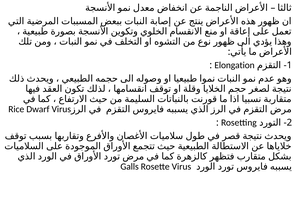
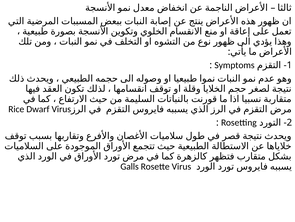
Elongation: Elongation -> Symptoms
